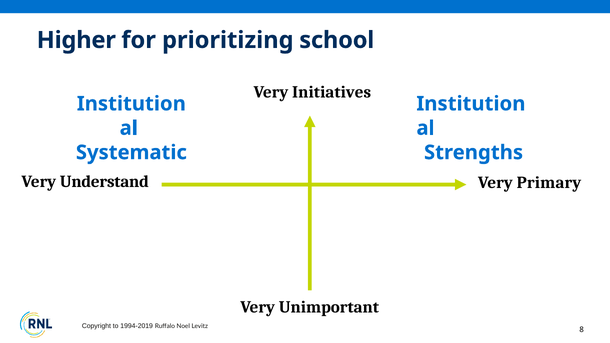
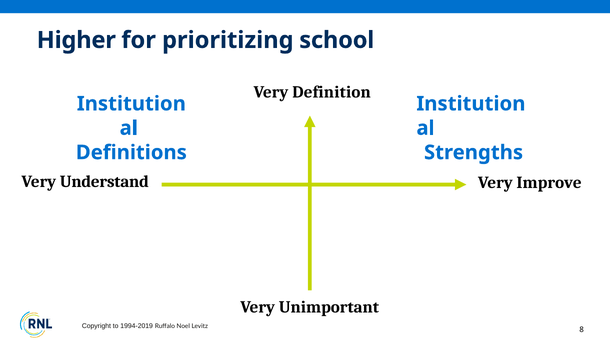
Initiatives: Initiatives -> Definition
Systematic: Systematic -> Definitions
Primary: Primary -> Improve
